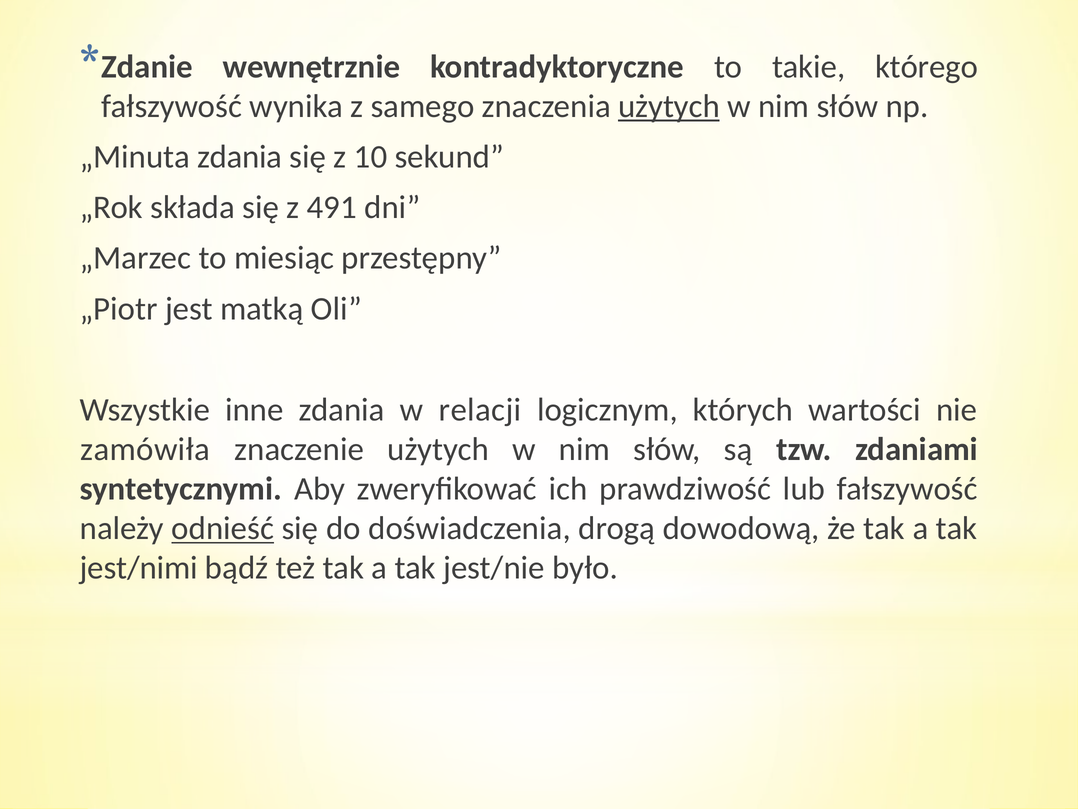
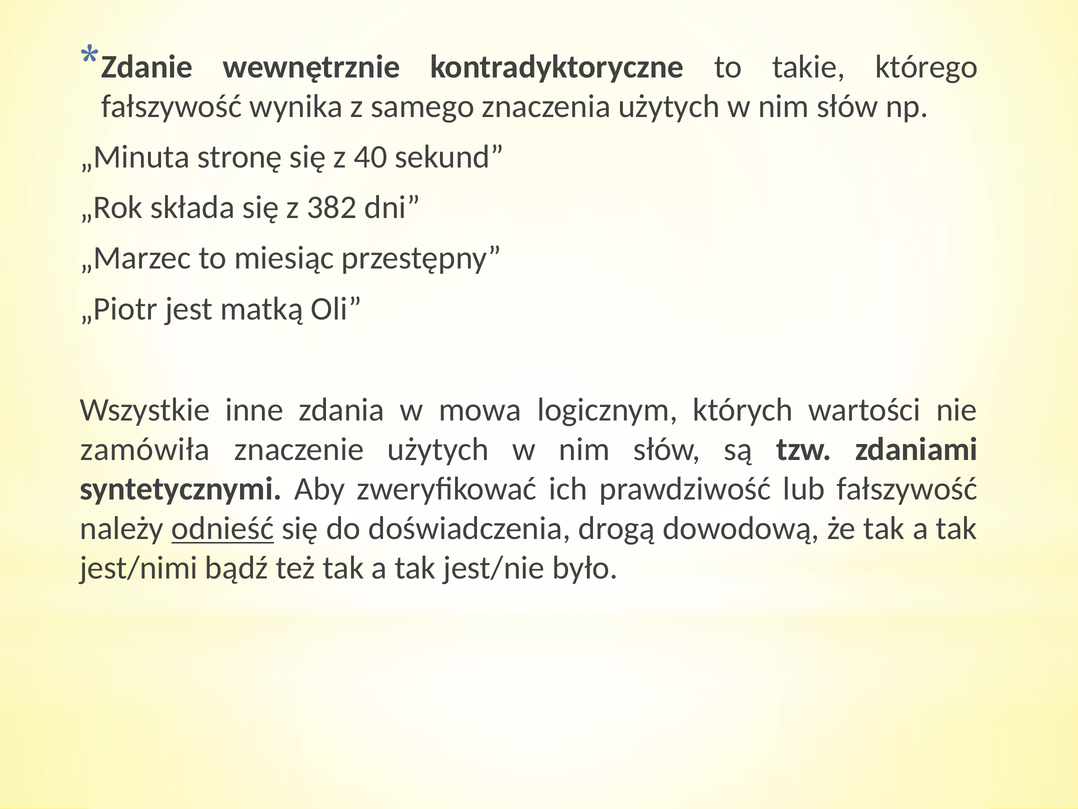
użytych at (669, 106) underline: present -> none
„Minuta zdania: zdania -> stronę
10: 10 -> 40
491: 491 -> 382
relacji: relacji -> mowa
